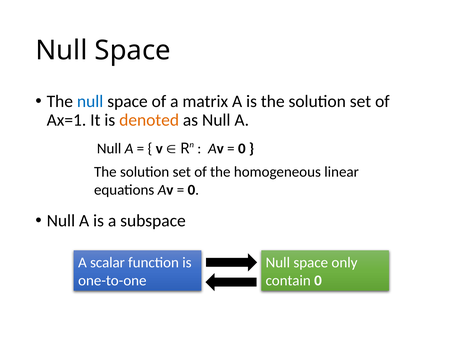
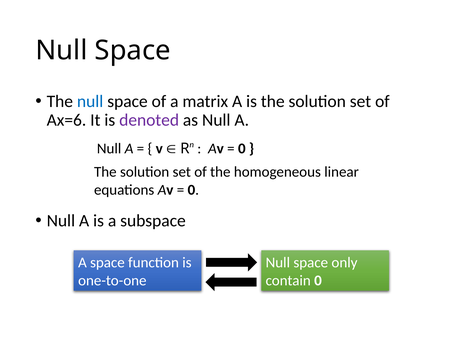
Ax=1: Ax=1 -> Ax=6
denoted colour: orange -> purple
A scalar: scalar -> space
